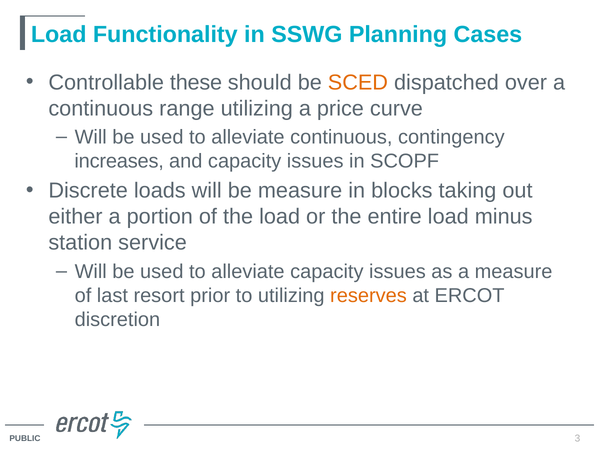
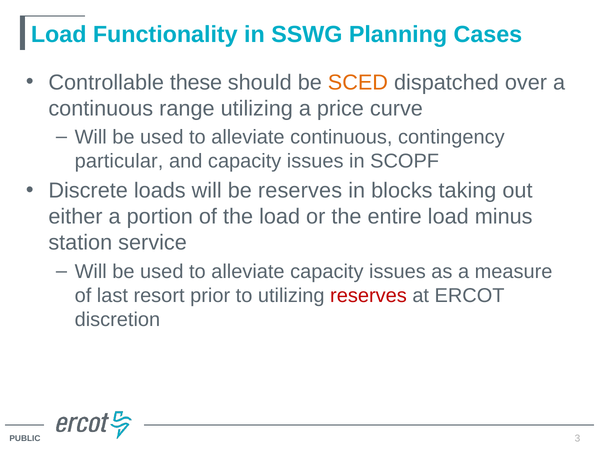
increases: increases -> particular
be measure: measure -> reserves
reserves at (368, 296) colour: orange -> red
